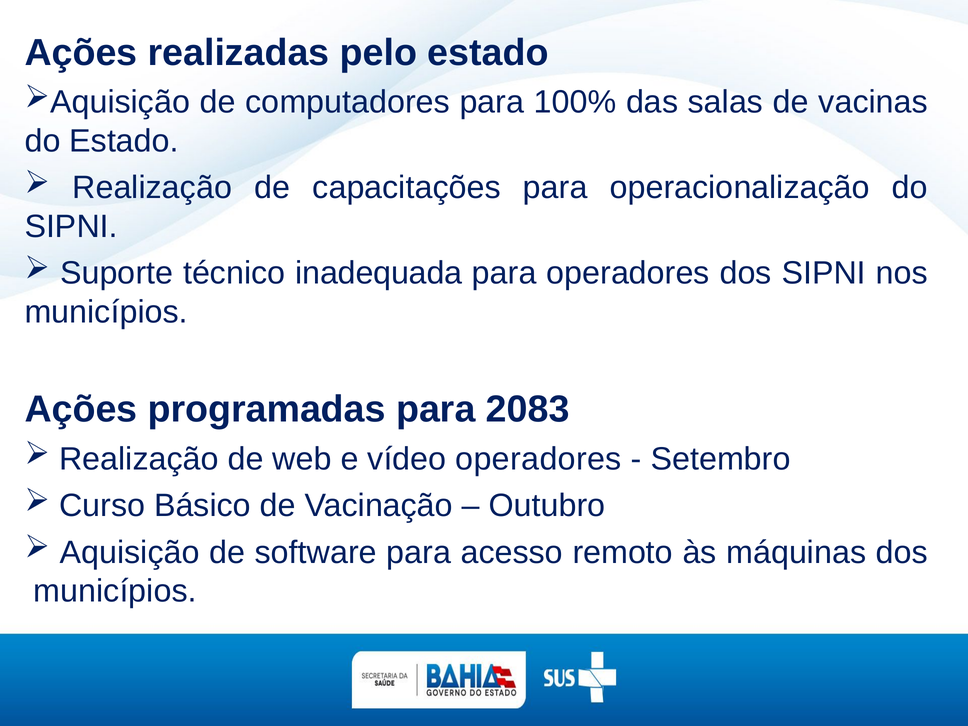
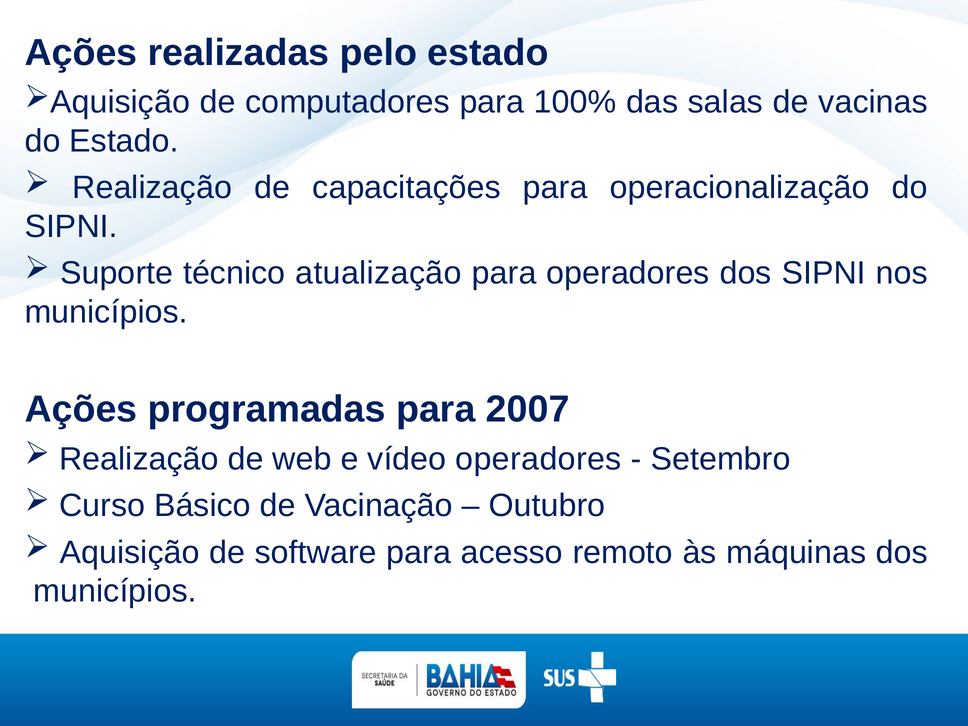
inadequada: inadequada -> atualização
2083: 2083 -> 2007
